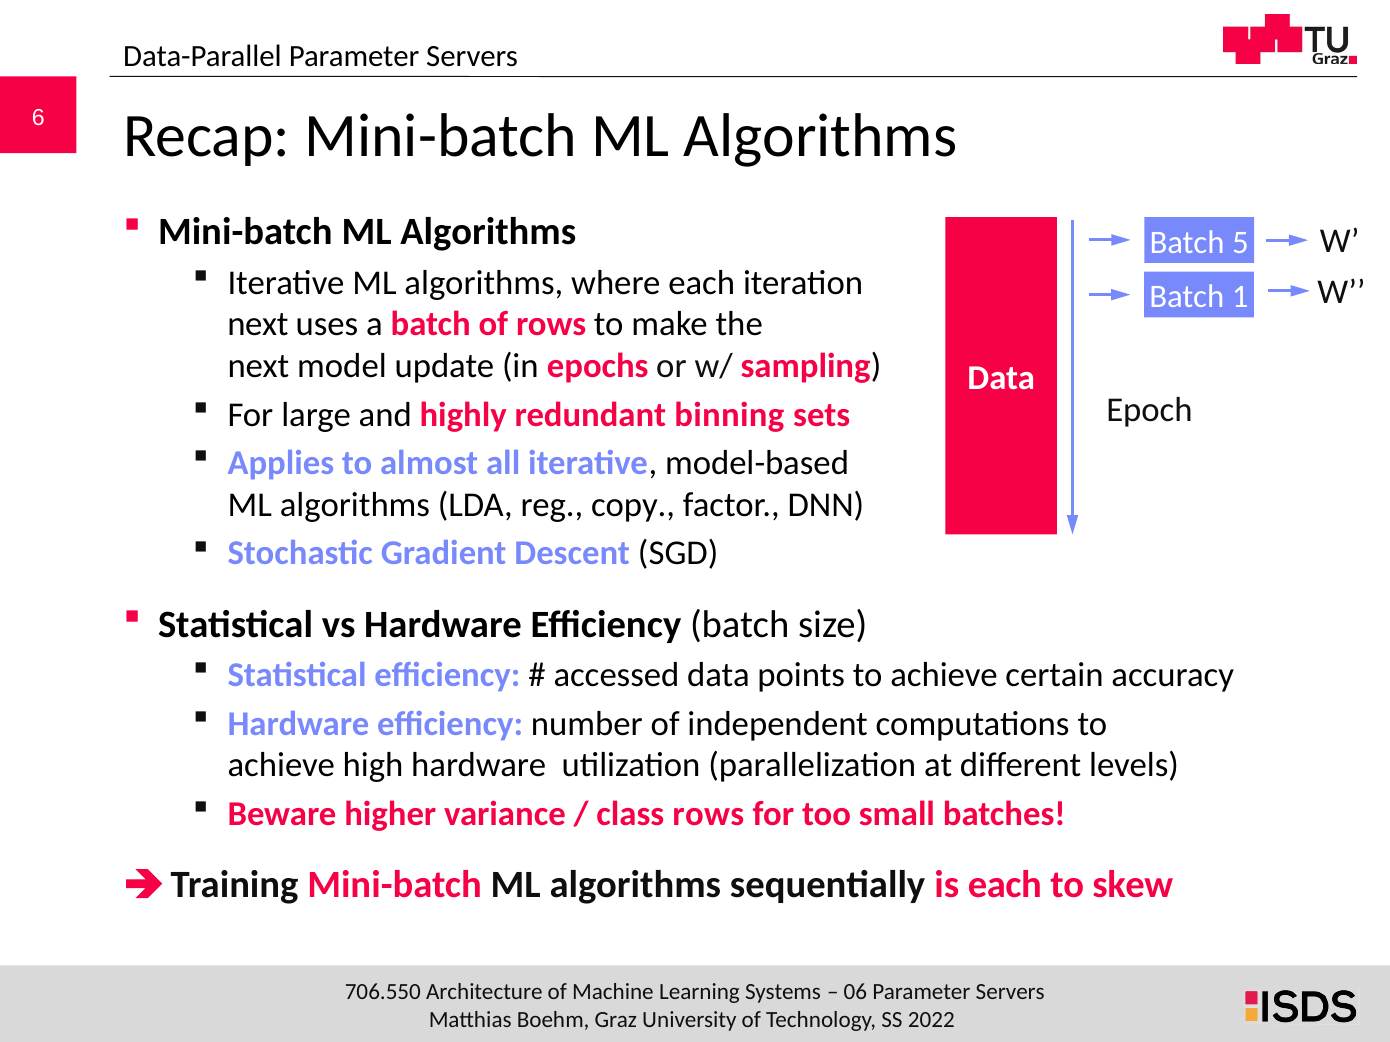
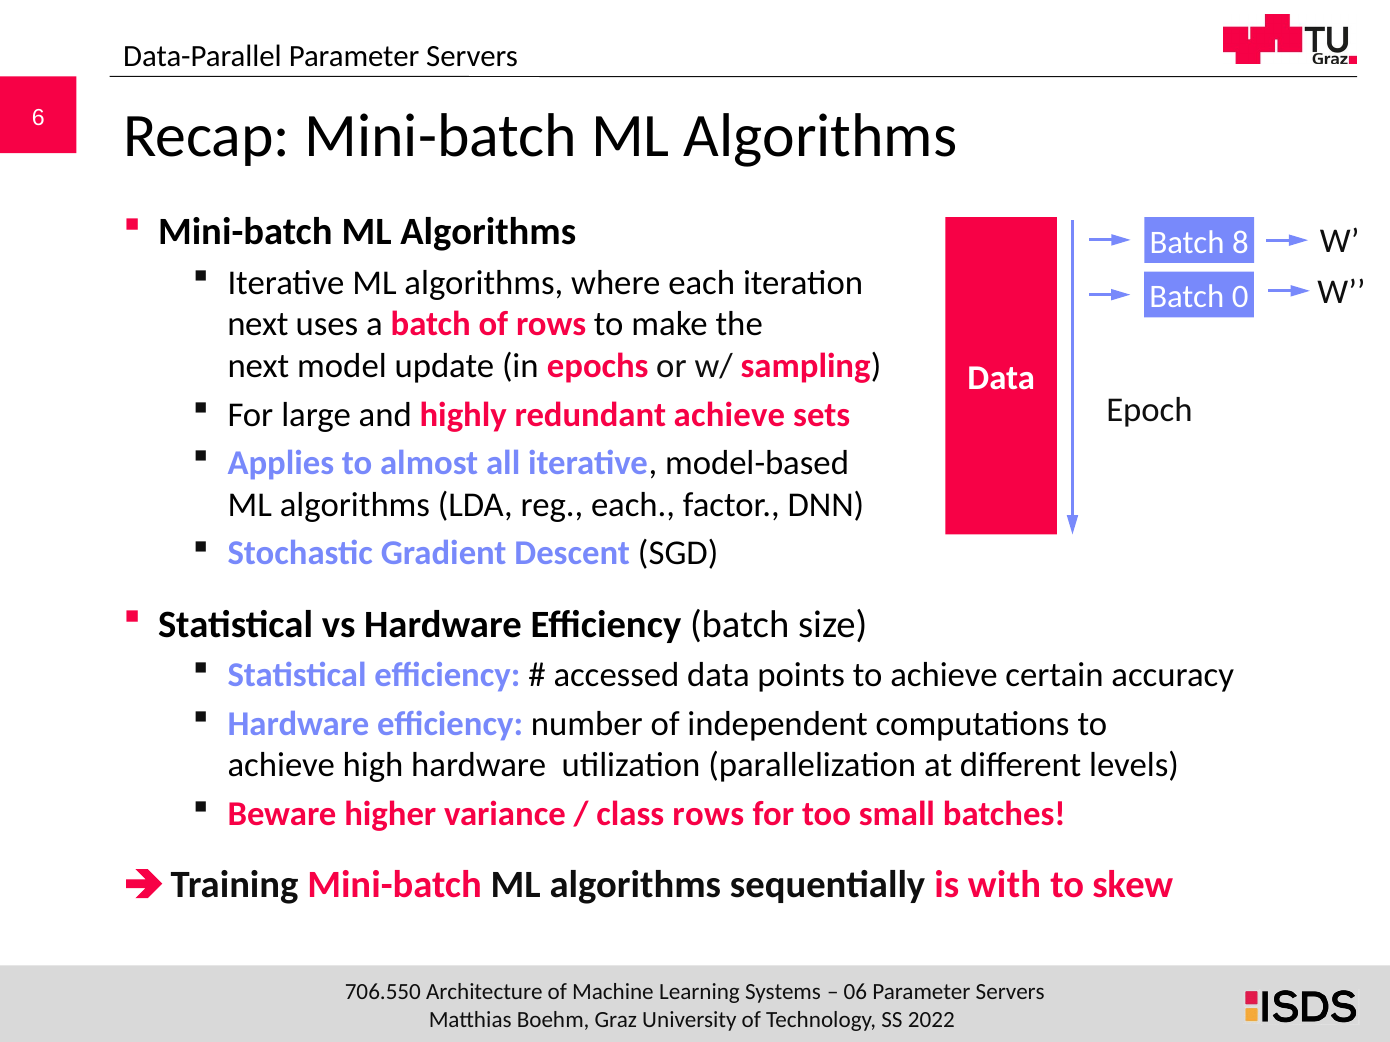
5: 5 -> 8
1: 1 -> 0
redundant binning: binning -> achieve
reg copy: copy -> each
is each: each -> with
